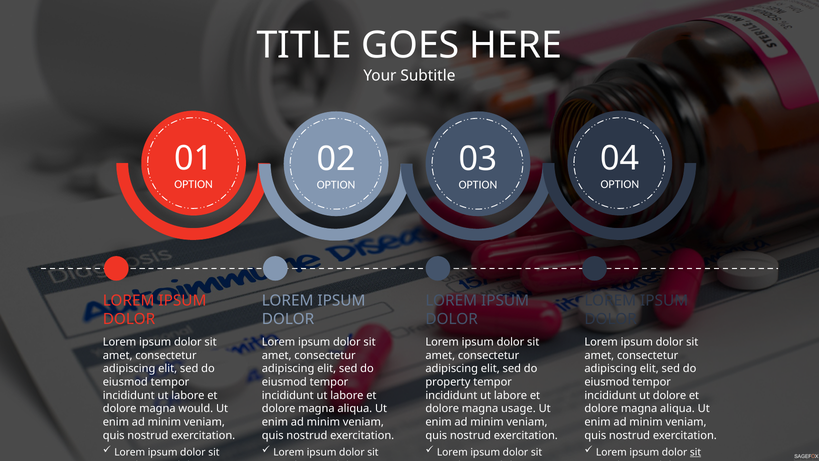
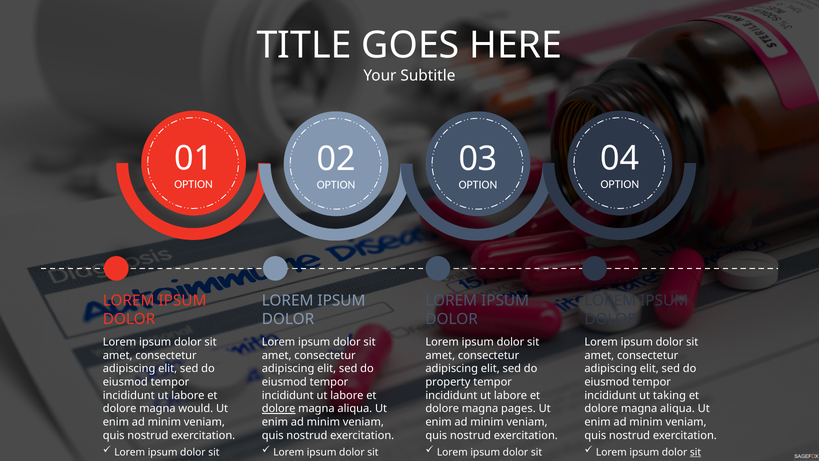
ut dolore: dolore -> taking
dolore at (279, 408) underline: none -> present
usage: usage -> pages
